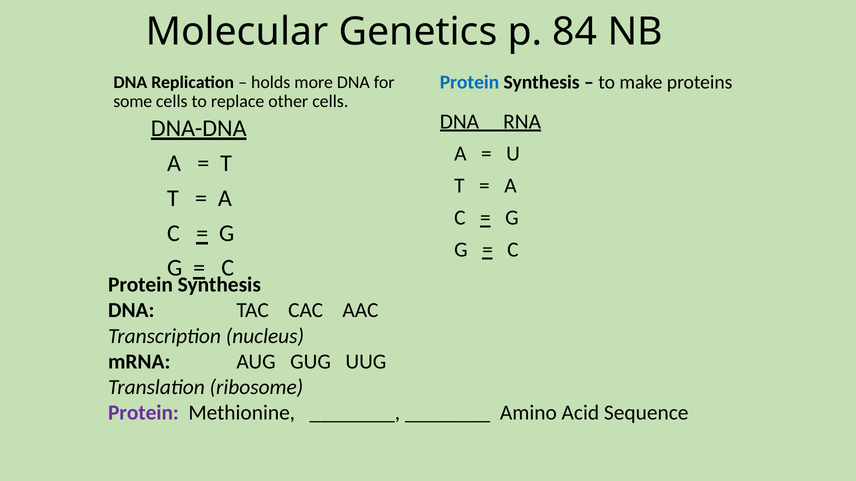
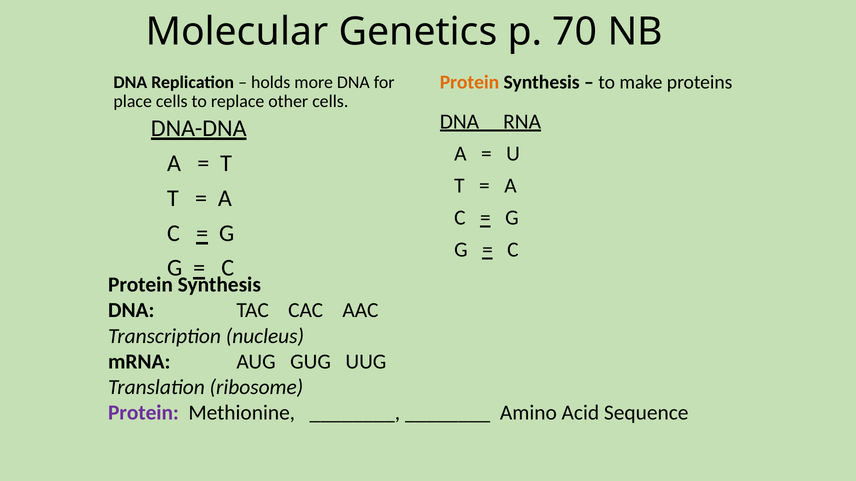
84: 84 -> 70
Protein at (469, 82) colour: blue -> orange
some: some -> place
